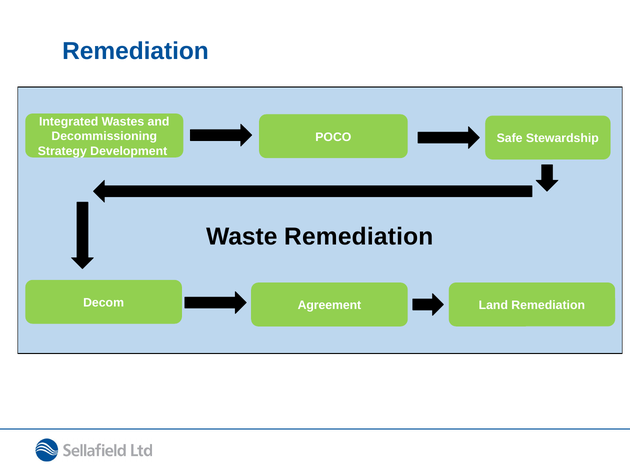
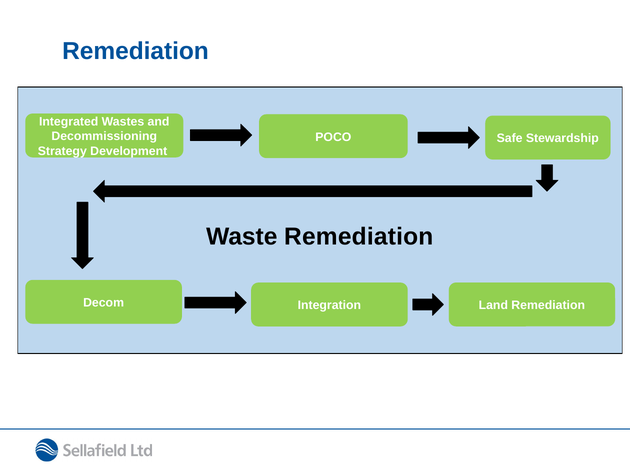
Agreement: Agreement -> Integration
